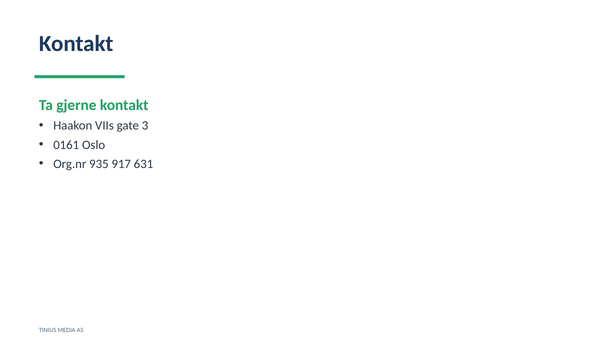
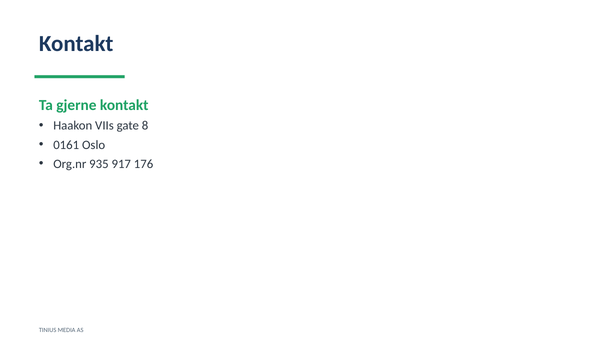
3: 3 -> 8
631: 631 -> 176
